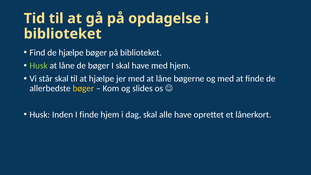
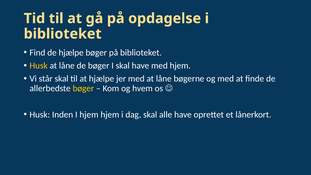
Husk at (39, 66) colour: light green -> yellow
slides: slides -> hvem
I finde: finde -> hjem
